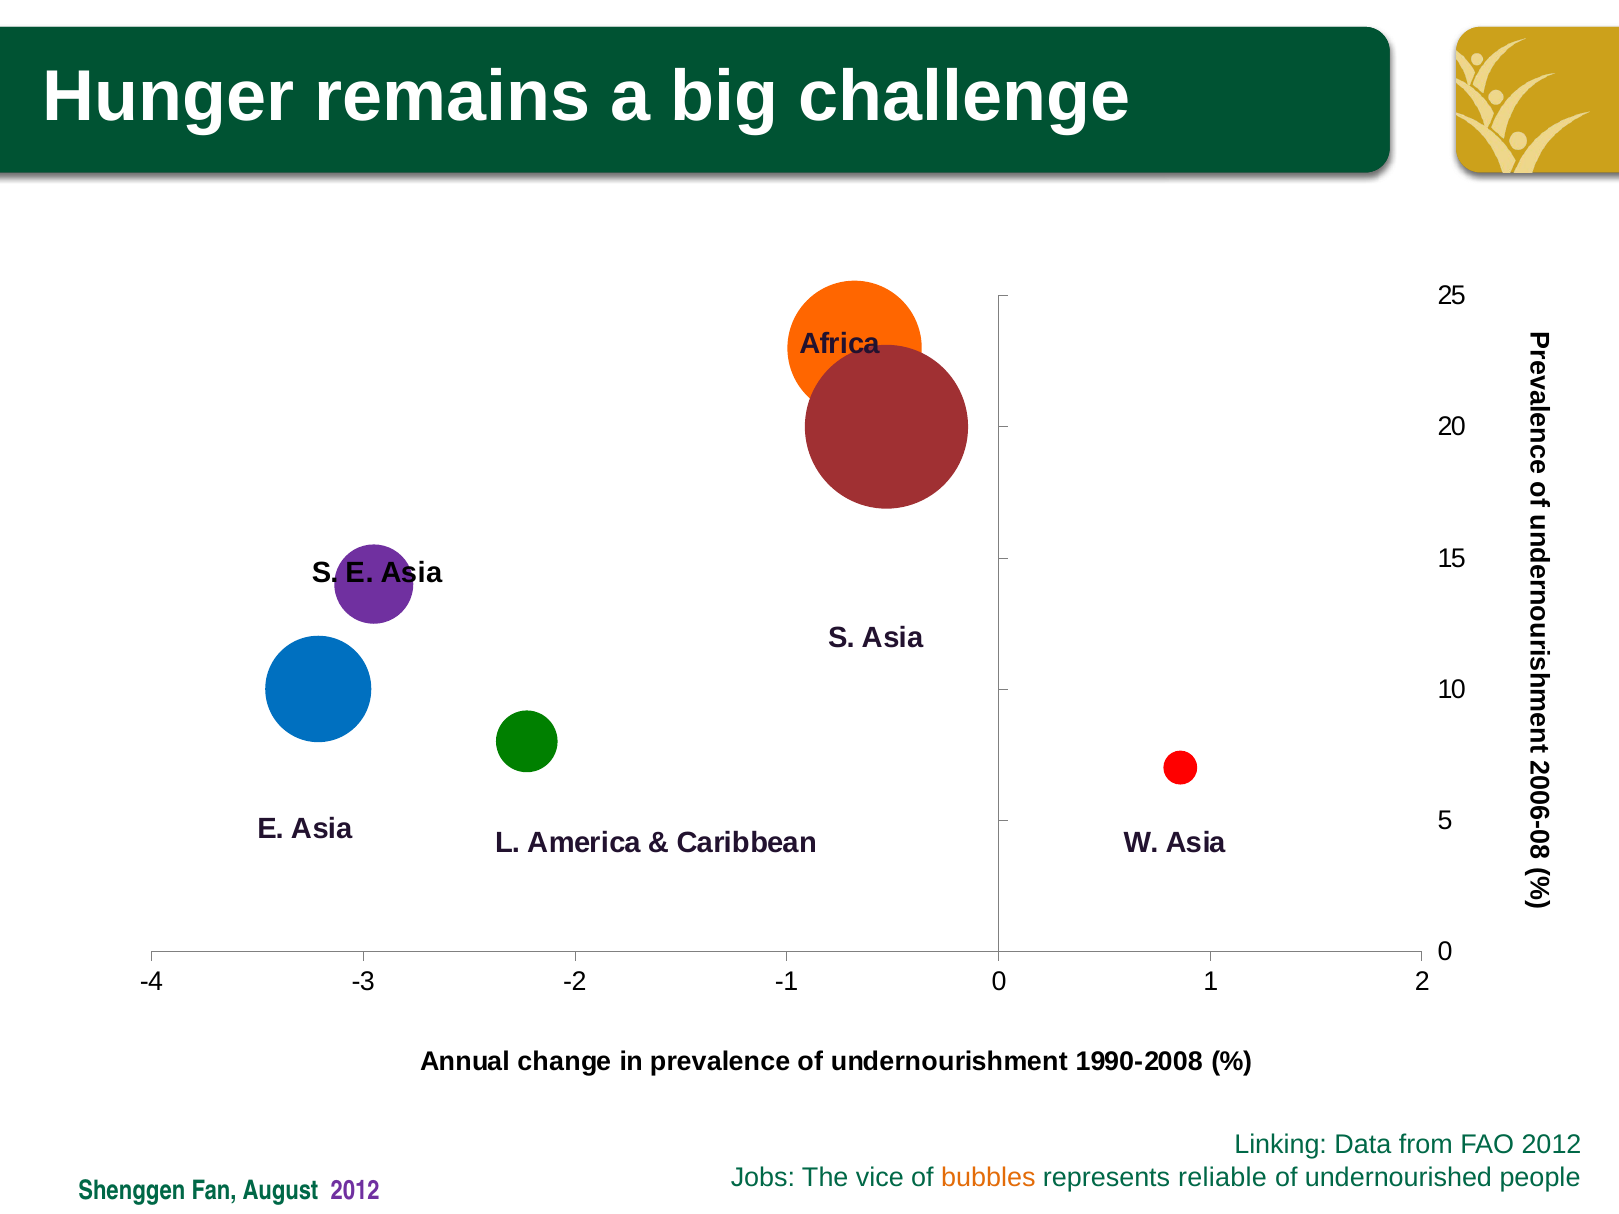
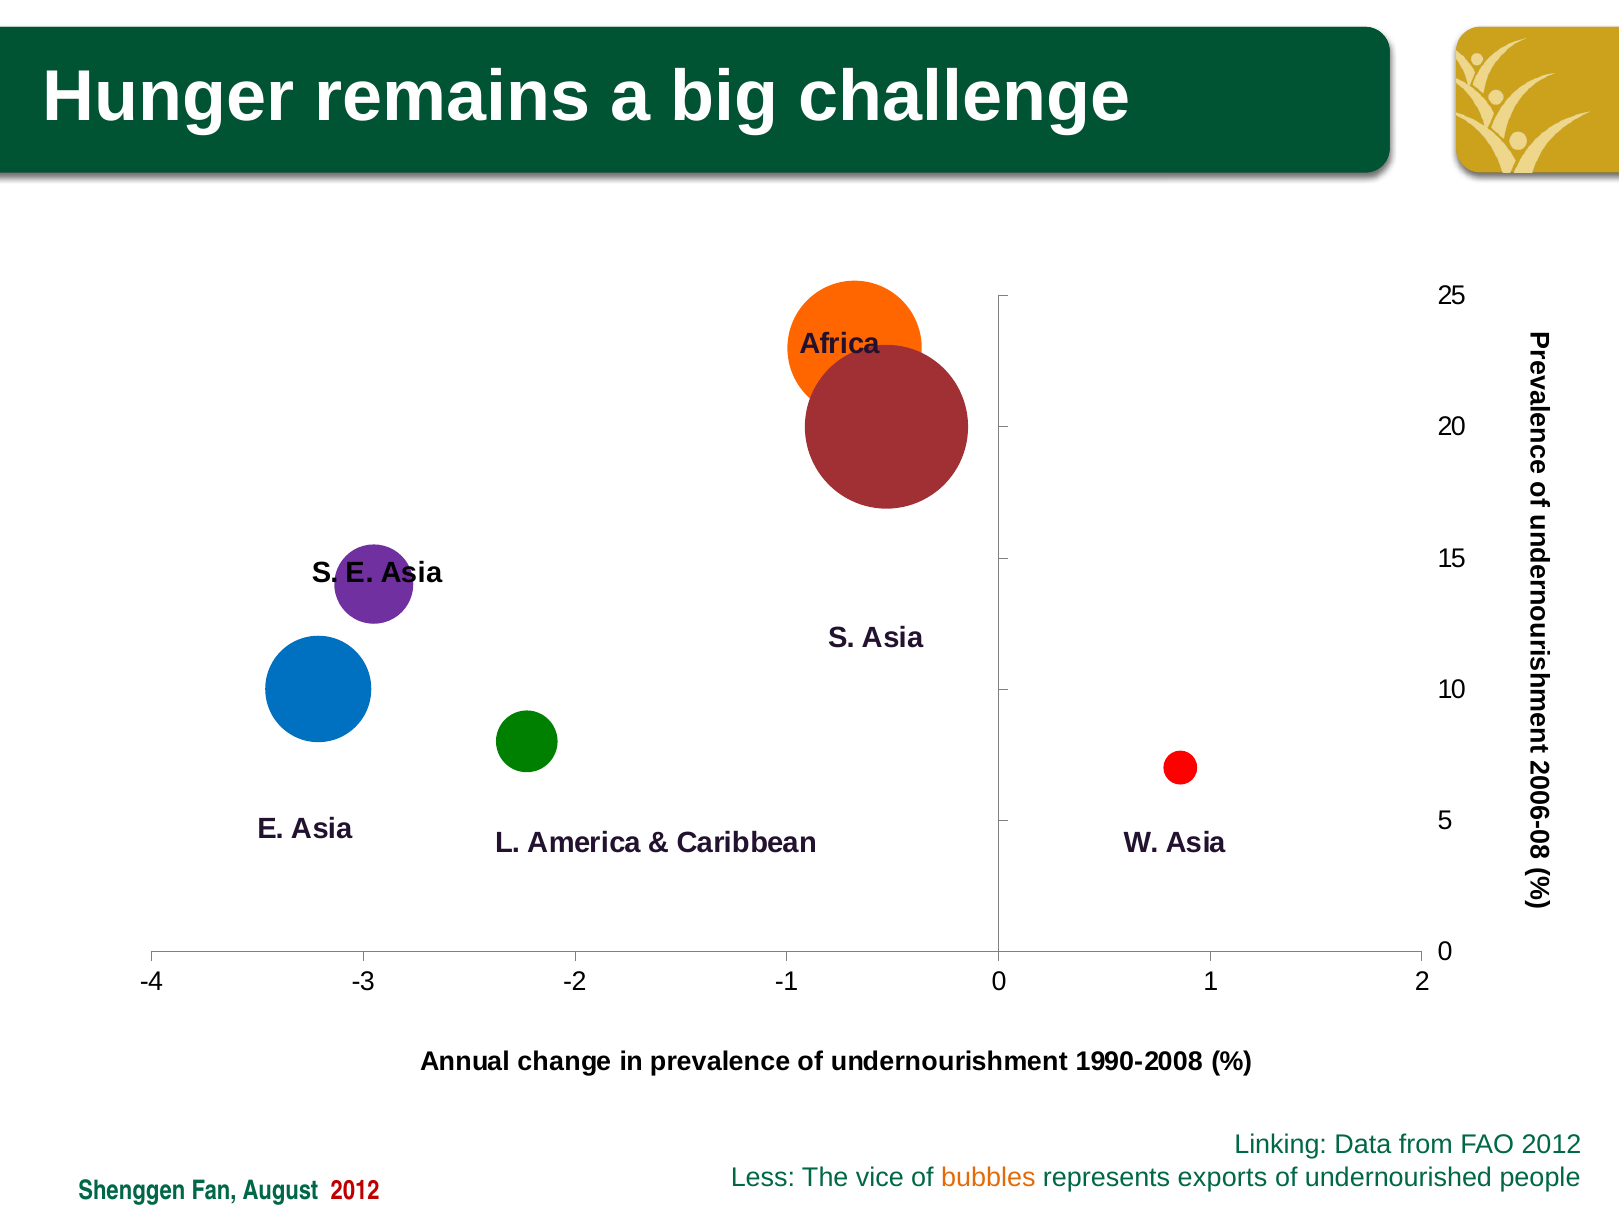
Jobs: Jobs -> Less
reliable: reliable -> exports
2012 at (355, 1191) colour: purple -> red
